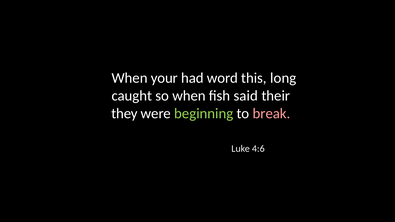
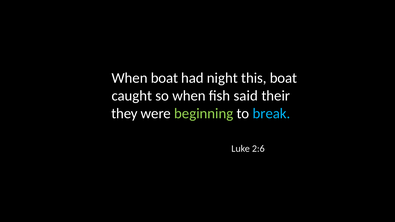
When your: your -> boat
word: word -> night
this long: long -> boat
break colour: pink -> light blue
4:6: 4:6 -> 2:6
